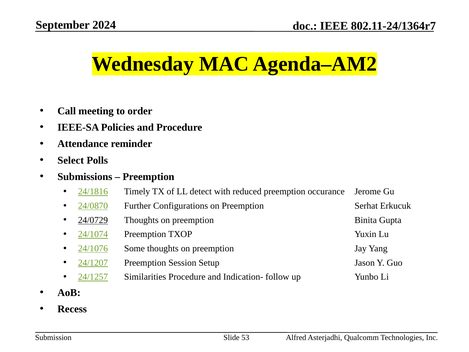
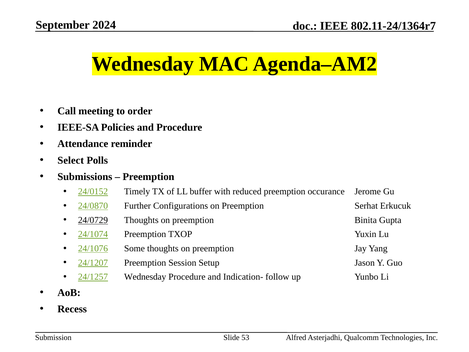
24/1816: 24/1816 -> 24/0152
detect: detect -> buffer
24/1257 Similarities: Similarities -> Wednesday
